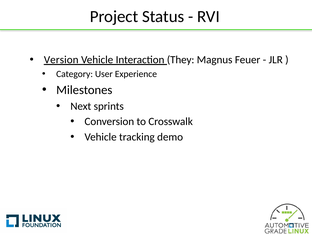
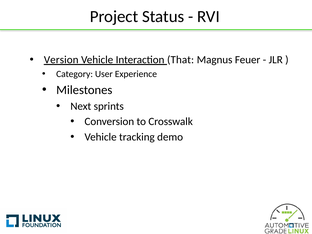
They: They -> That
